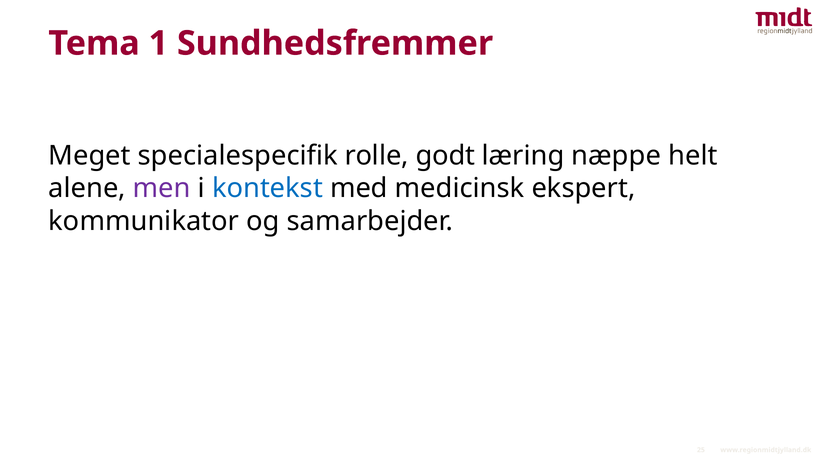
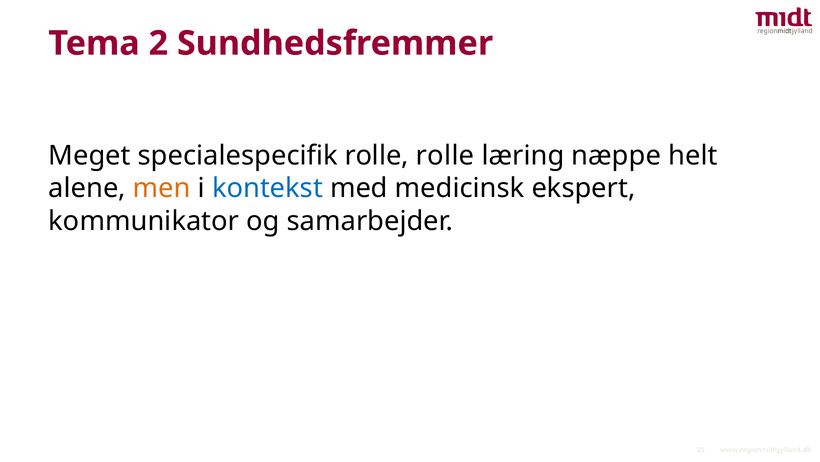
1: 1 -> 2
rolle godt: godt -> rolle
men colour: purple -> orange
